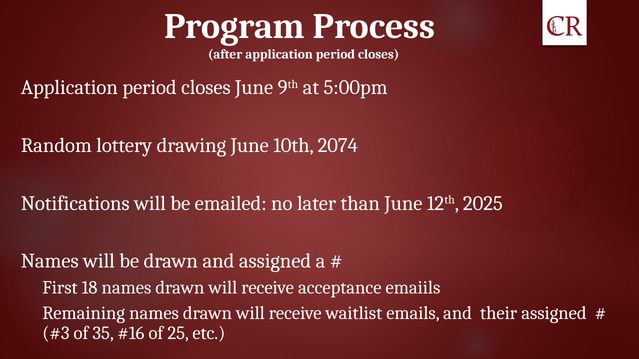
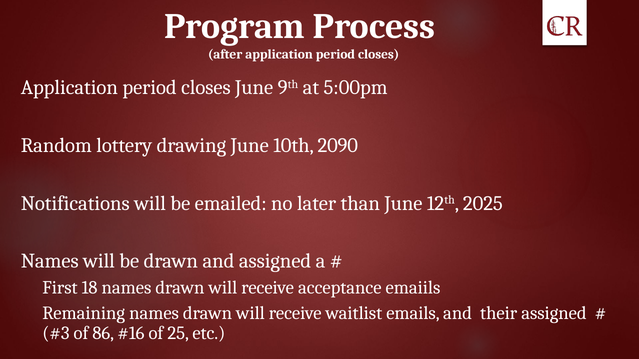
2074: 2074 -> 2090
35: 35 -> 86
